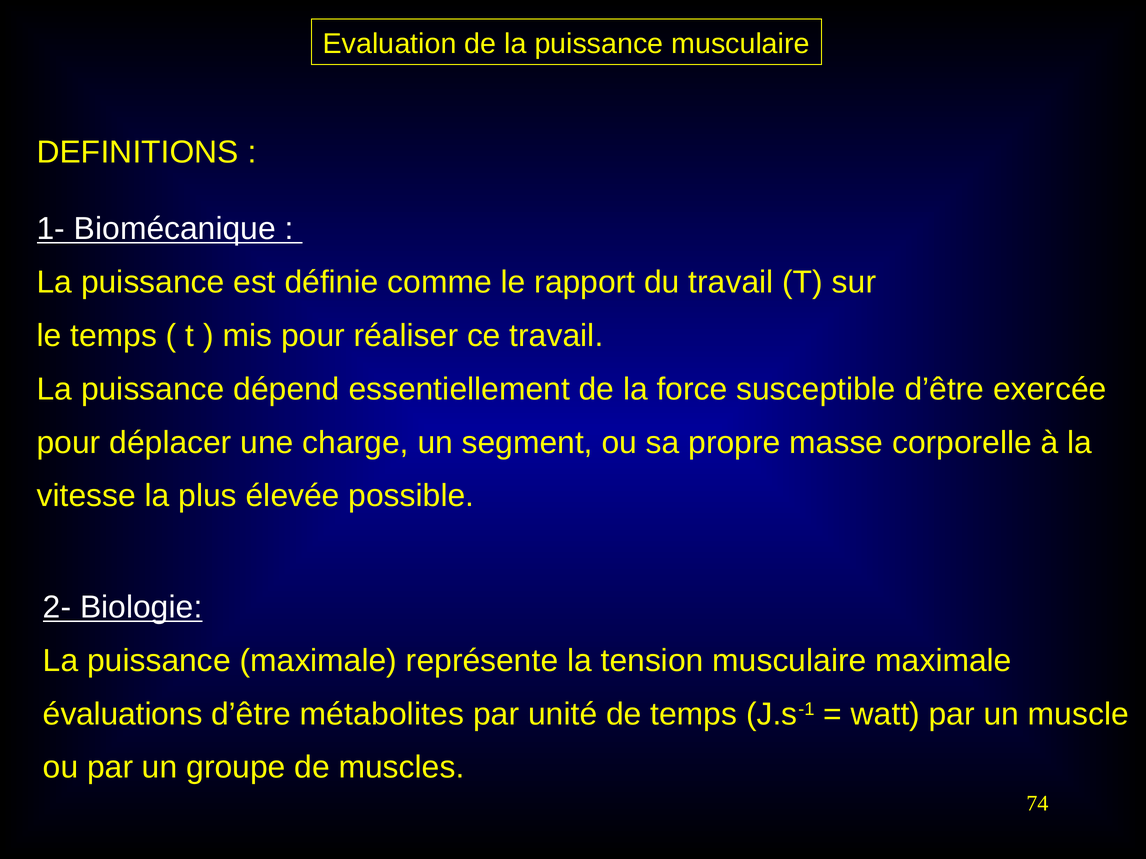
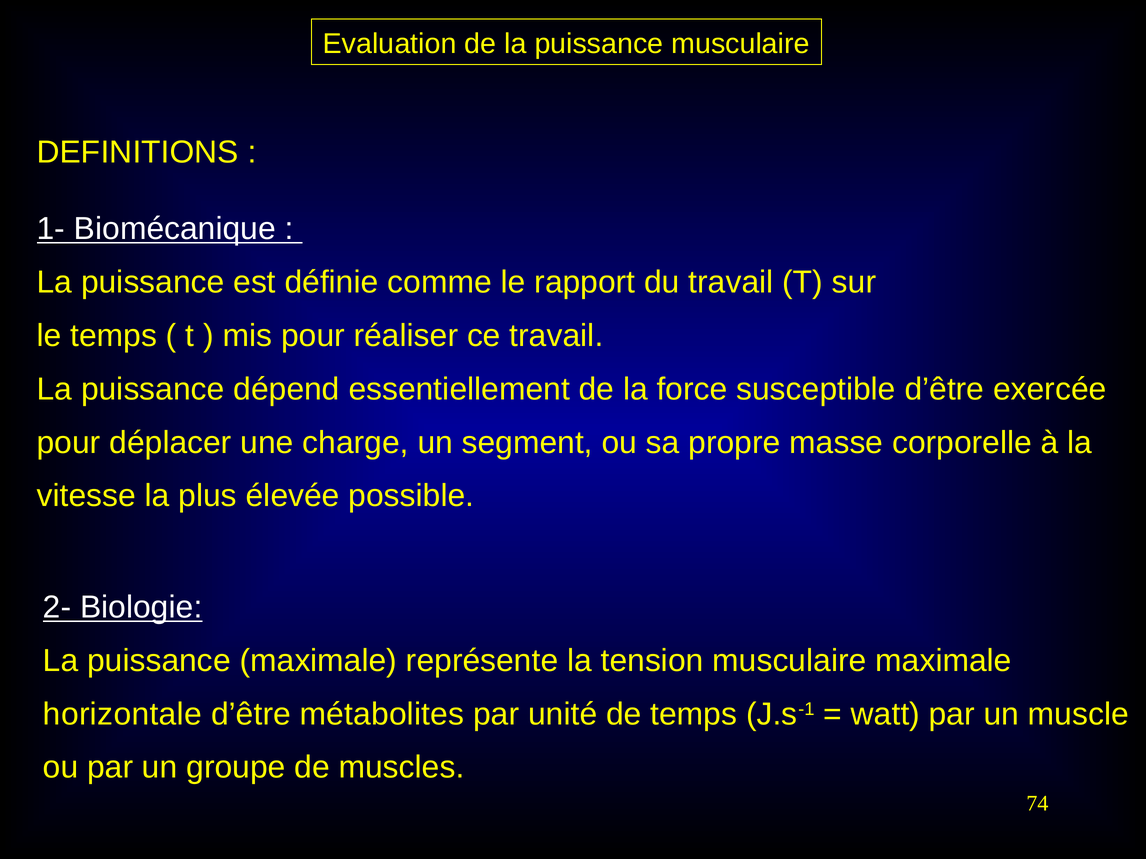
évaluations: évaluations -> horizontale
